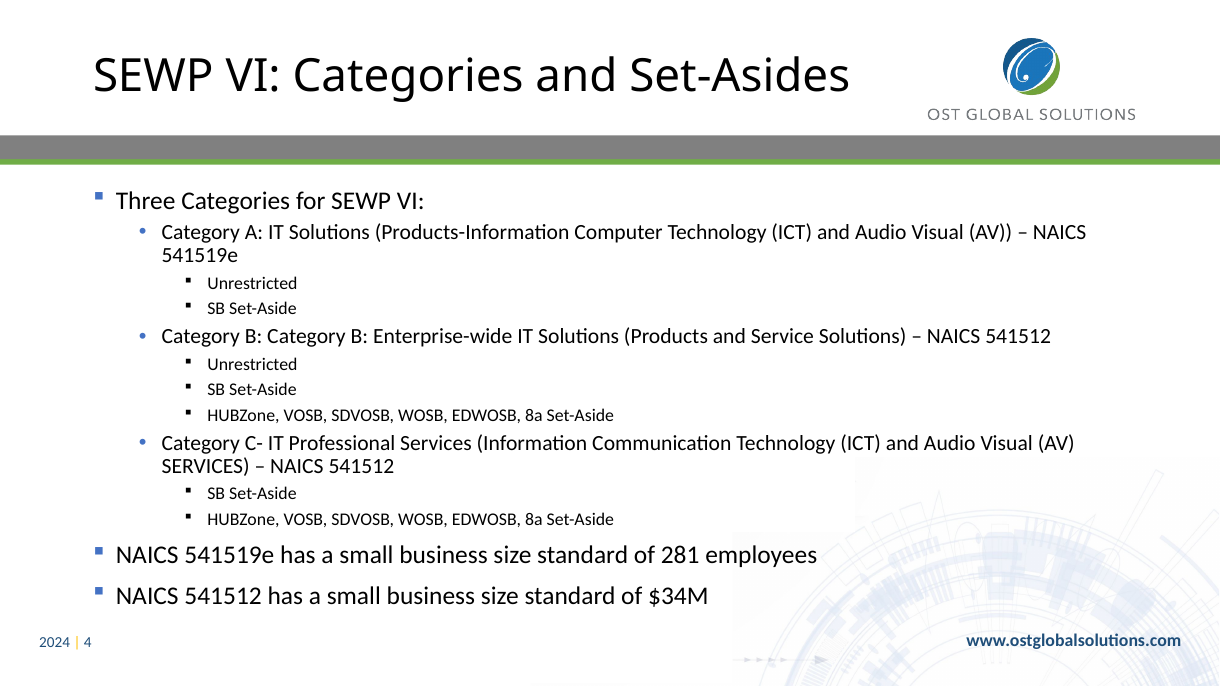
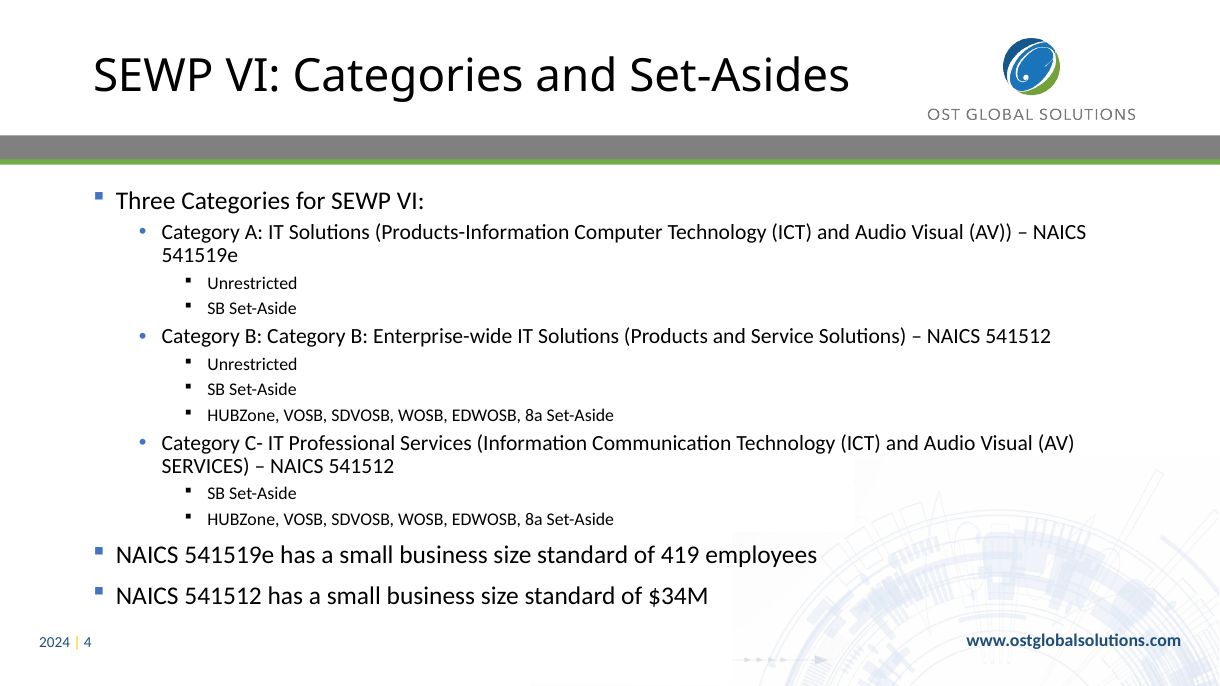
281: 281 -> 419
